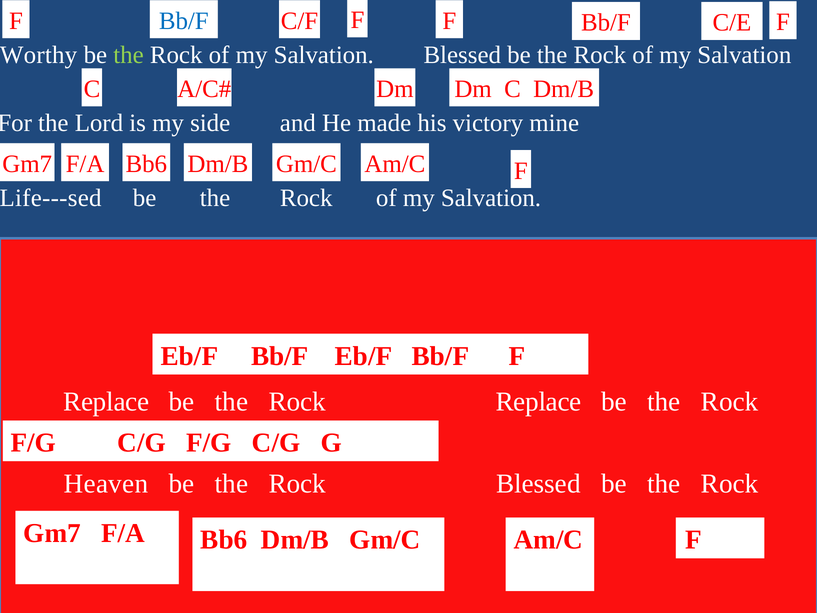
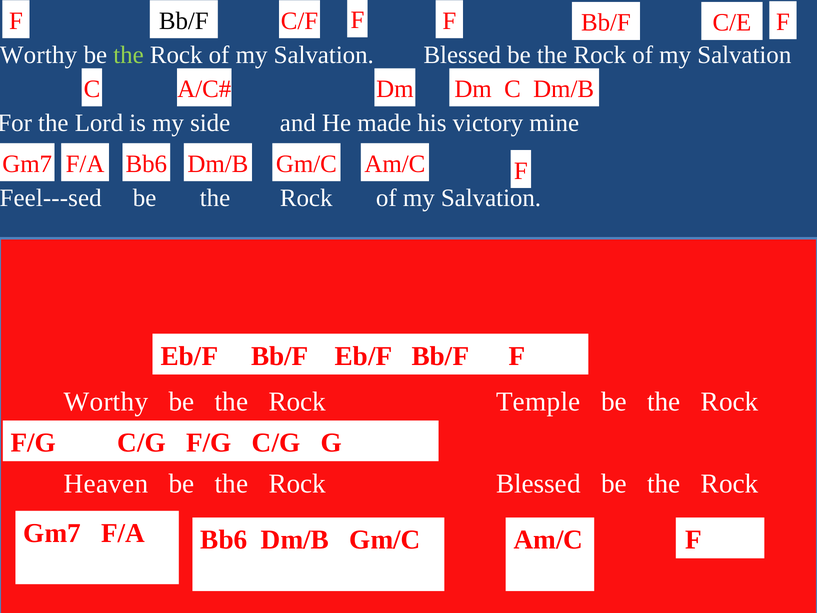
Bb/F at (184, 21) colour: blue -> black
Life---sed: Life---sed -> Feel---sed
Replace at (106, 402): Replace -> Worthy
Rock Replace: Replace -> Temple
